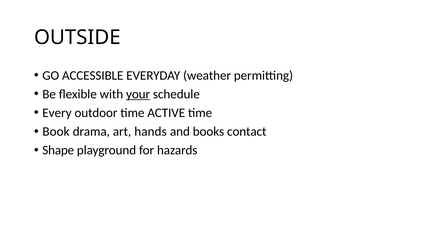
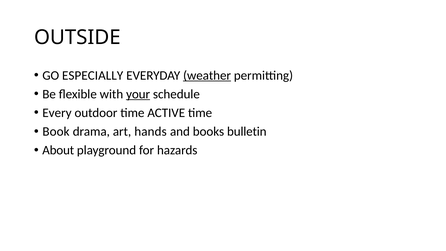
ACCESSIBLE: ACCESSIBLE -> ESPECIALLY
weather underline: none -> present
contact: contact -> bulletin
Shape: Shape -> About
